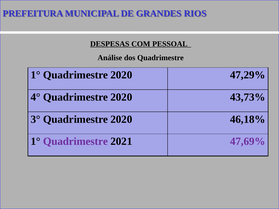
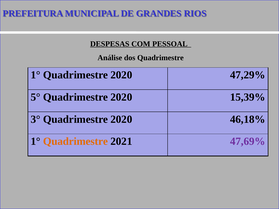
4°: 4° -> 5°
43,73%: 43,73% -> 15,39%
Quadrimestre at (75, 142) colour: purple -> orange
